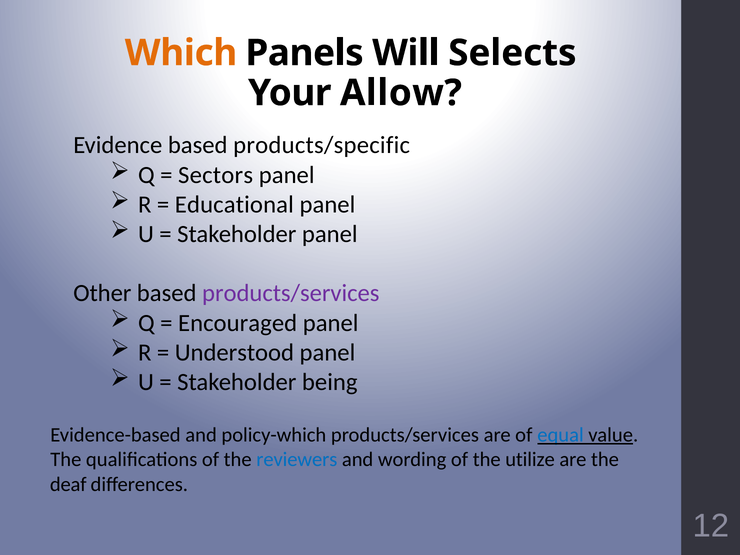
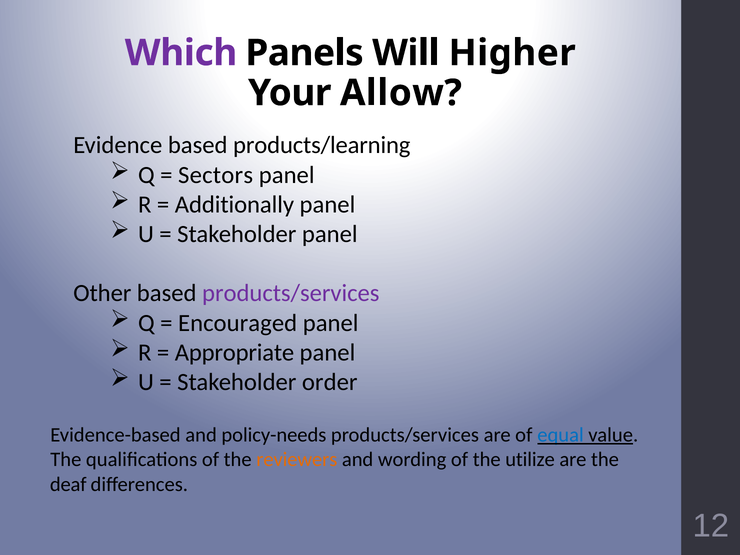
Which colour: orange -> purple
Selects: Selects -> Higher
products/specific: products/specific -> products/learning
Educational: Educational -> Additionally
Understood: Understood -> Appropriate
being: being -> order
policy-which: policy-which -> policy-needs
reviewers colour: blue -> orange
